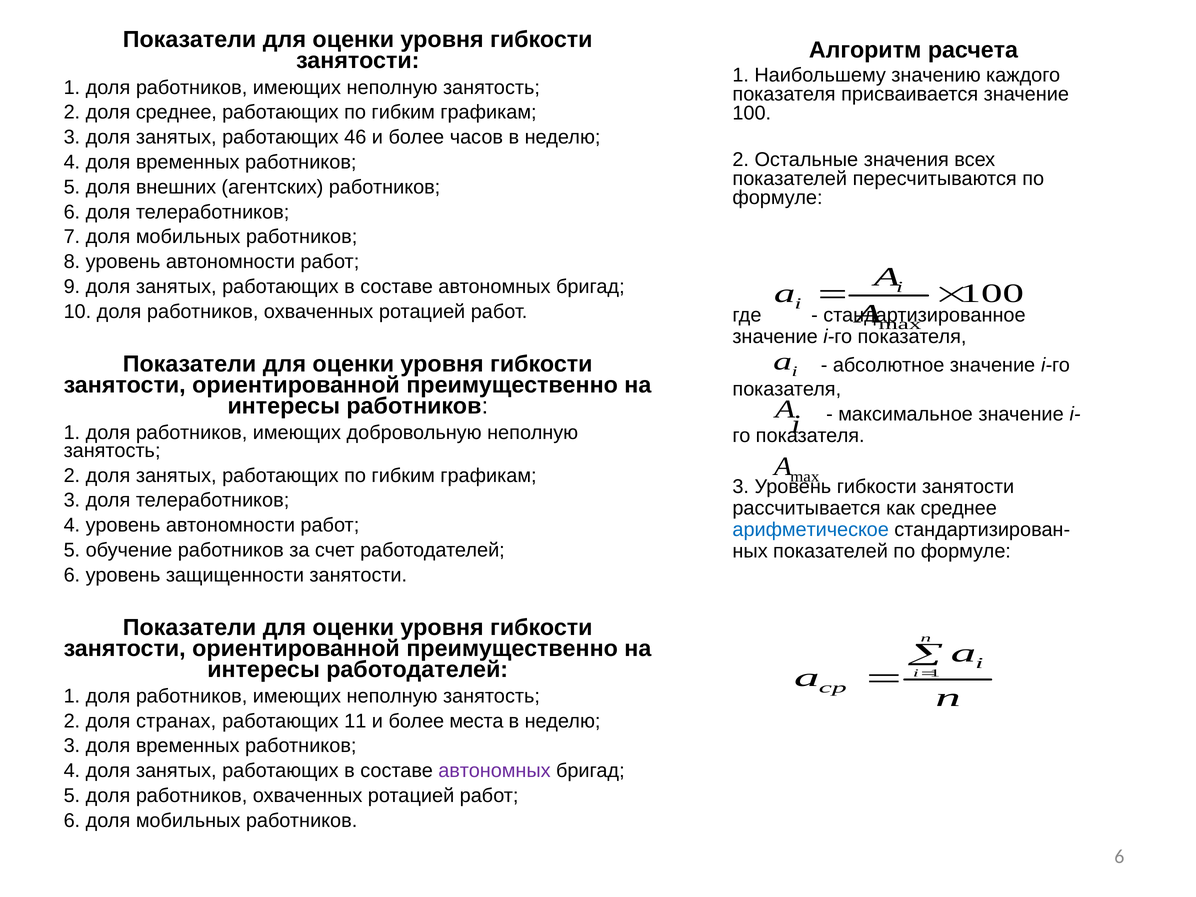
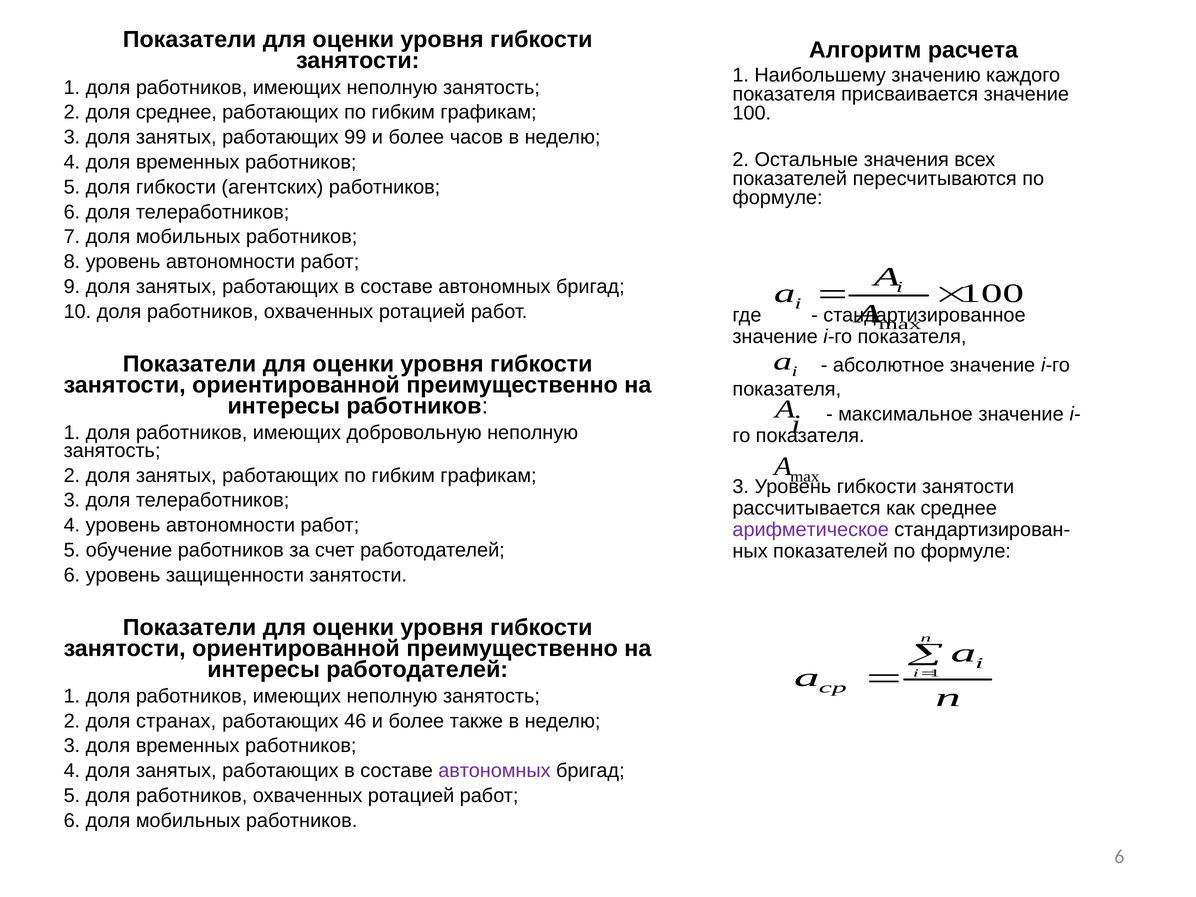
46: 46 -> 99
доля внешних: внешних -> гибкости
арифметическое colour: blue -> purple
11: 11 -> 46
места: места -> также
